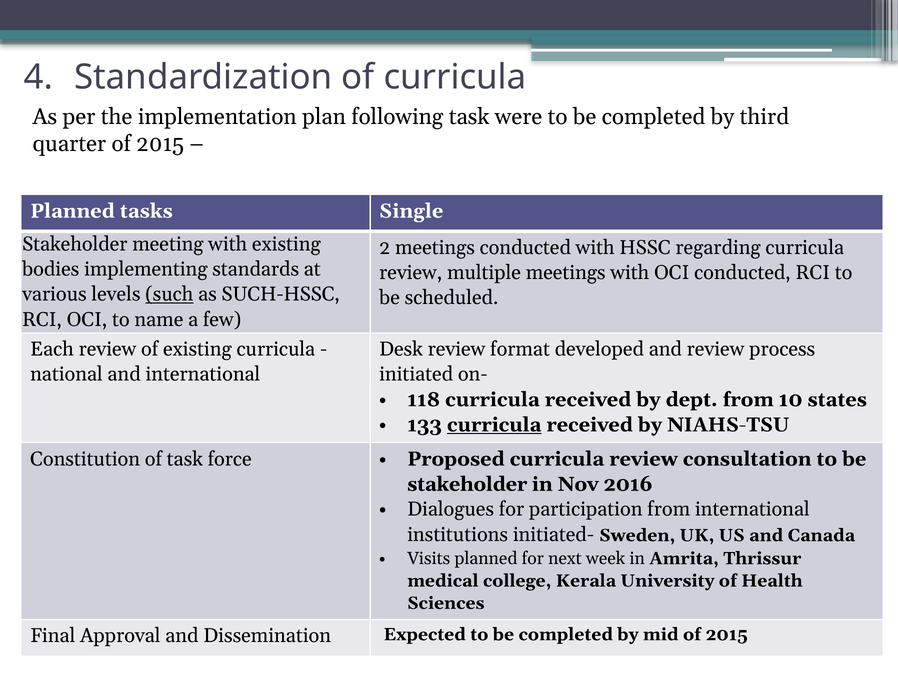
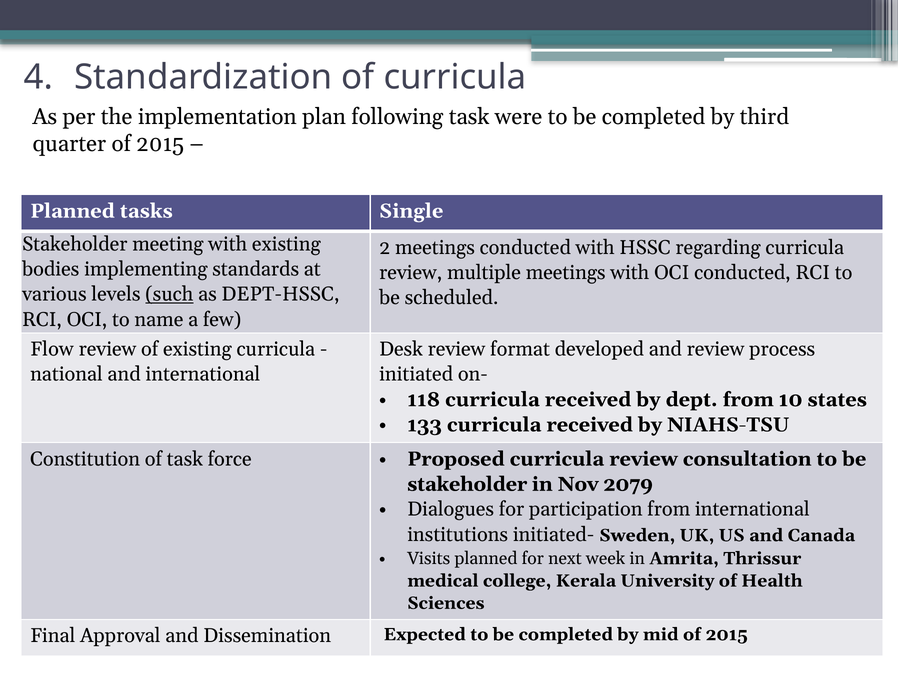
SUCH-HSSC: SUCH-HSSC -> DEPT-HSSC
Each: Each -> Flow
curricula at (494, 424) underline: present -> none
2016: 2016 -> 2079
